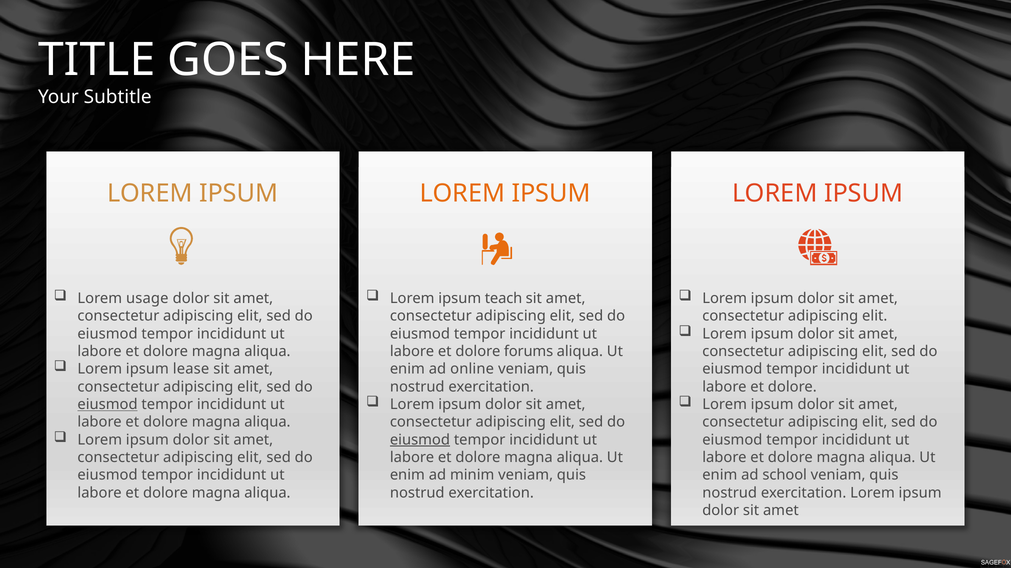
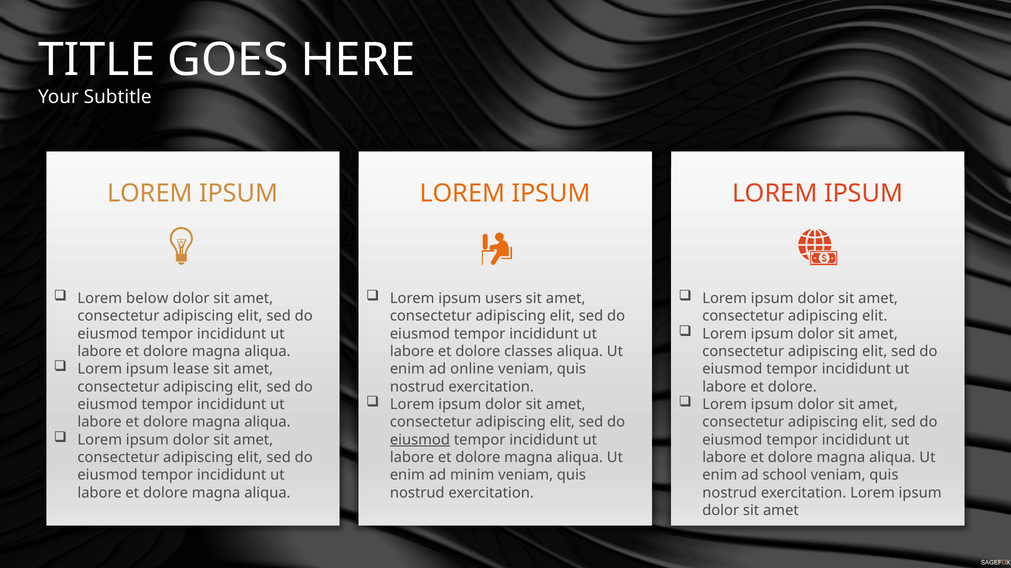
usage: usage -> below
teach: teach -> users
forums: forums -> classes
eiusmod at (108, 405) underline: present -> none
